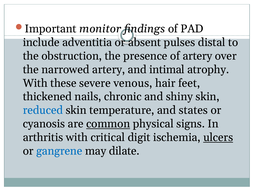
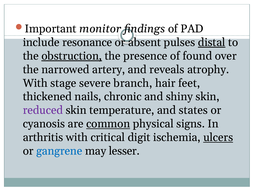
adventitia: adventitia -> resonance
distal underline: none -> present
obstruction underline: none -> present
of artery: artery -> found
intimal: intimal -> reveals
these: these -> stage
venous: venous -> branch
reduced colour: blue -> purple
dilate: dilate -> lesser
